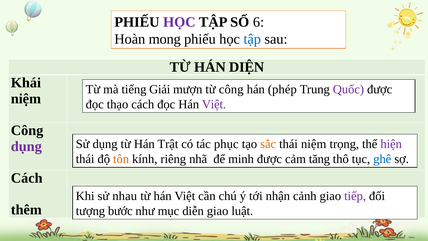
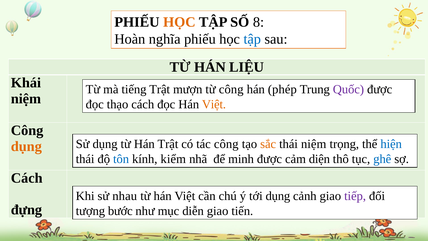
HỌC at (179, 22) colour: purple -> orange
6: 6 -> 8
mong: mong -> nghĩa
DIỆN: DIỆN -> LIỆU
tiếng Giải: Giải -> Trật
Việt at (214, 104) colour: purple -> orange
tác phục: phục -> công
hiện colour: purple -> blue
dụng at (26, 146) colour: purple -> orange
tôn colour: orange -> blue
riêng: riêng -> kiểm
tăng: tăng -> diện
tới nhận: nhận -> dụng
thêm: thêm -> đựng
luật: luật -> tiến
